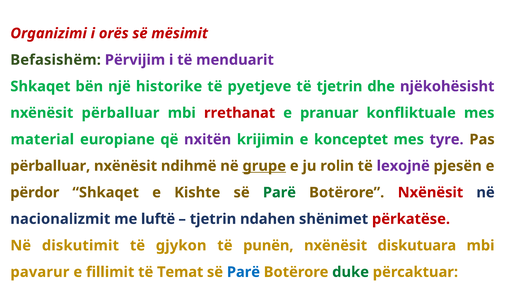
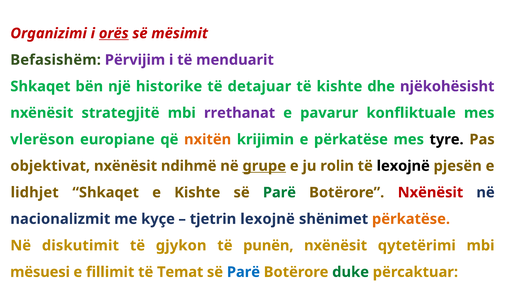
orës underline: none -> present
pyetjeve: pyetjeve -> detajuar
të tjetrin: tjetrin -> kishte
nxënësit përballuar: përballuar -> strategjitë
rrethanat colour: red -> purple
pranuar: pranuar -> pavarur
material: material -> vlerëson
nxitën colour: purple -> orange
e konceptet: konceptet -> përkatëse
tyre colour: purple -> black
përballuar at (50, 166): përballuar -> objektivat
lexojnë at (403, 166) colour: purple -> black
përdor: përdor -> lidhjet
luftë: luftë -> kyçe
tjetrin ndahen: ndahen -> lexojnë
përkatëse at (411, 219) colour: red -> orange
diskutuara: diskutuara -> qytetërimi
pavarur: pavarur -> mësuesi
